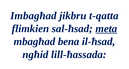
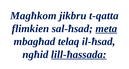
Imbagħad: Imbagħad -> Magħkom
bena: bena -> telaq
lill-ħassada underline: none -> present
